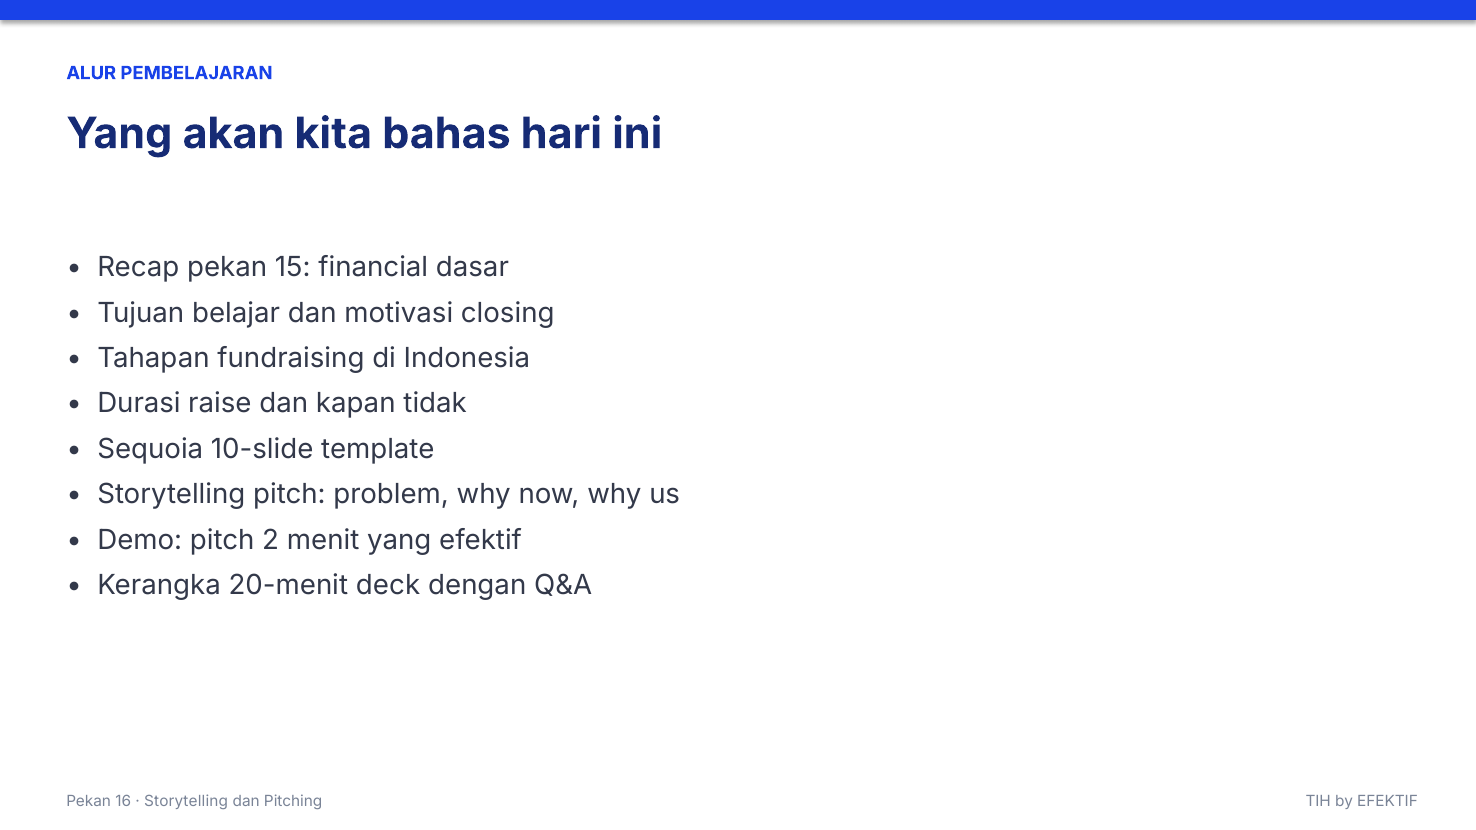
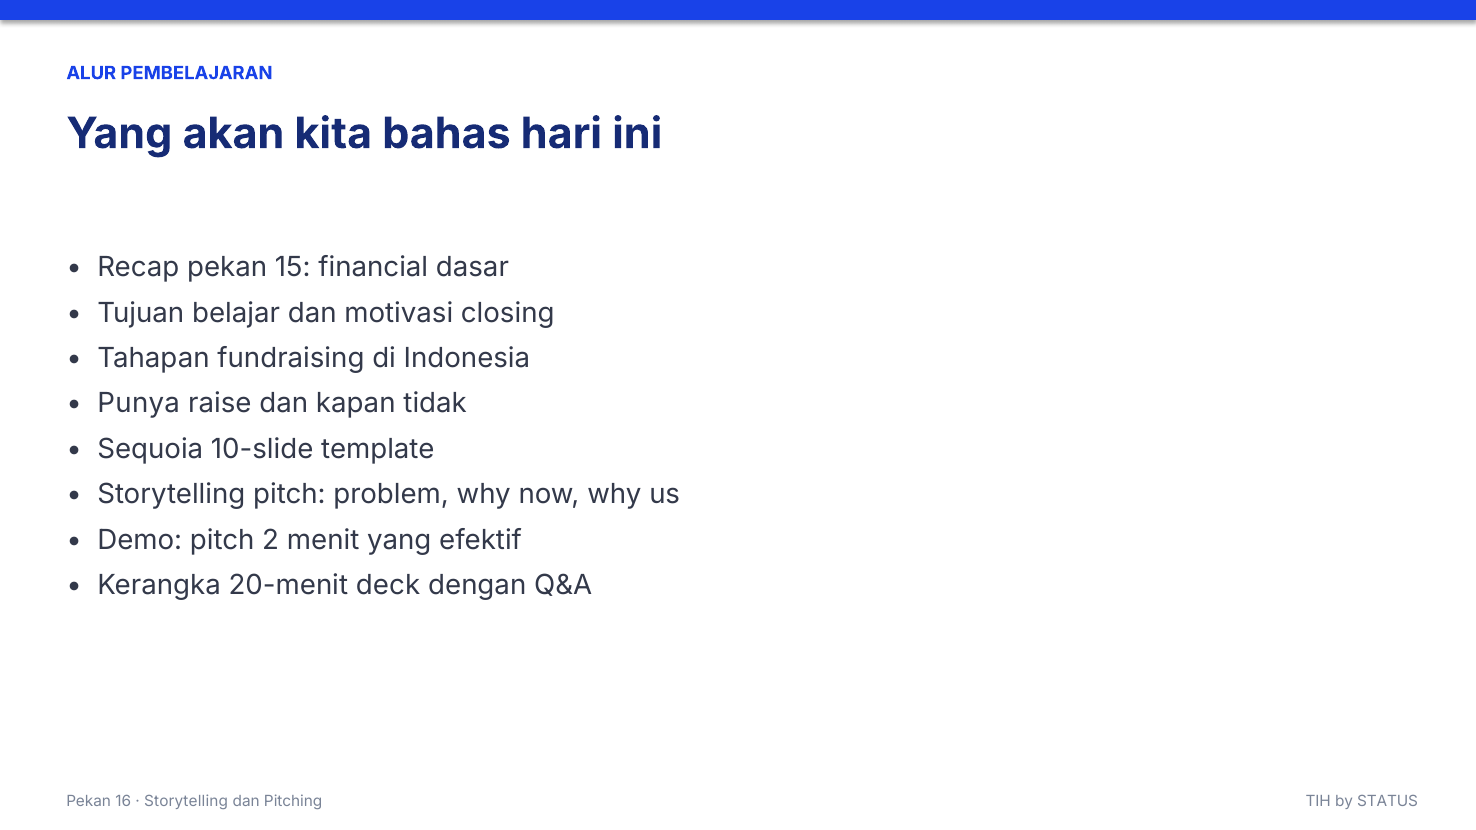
Durasi: Durasi -> Punya
by EFEKTIF: EFEKTIF -> STATUS
